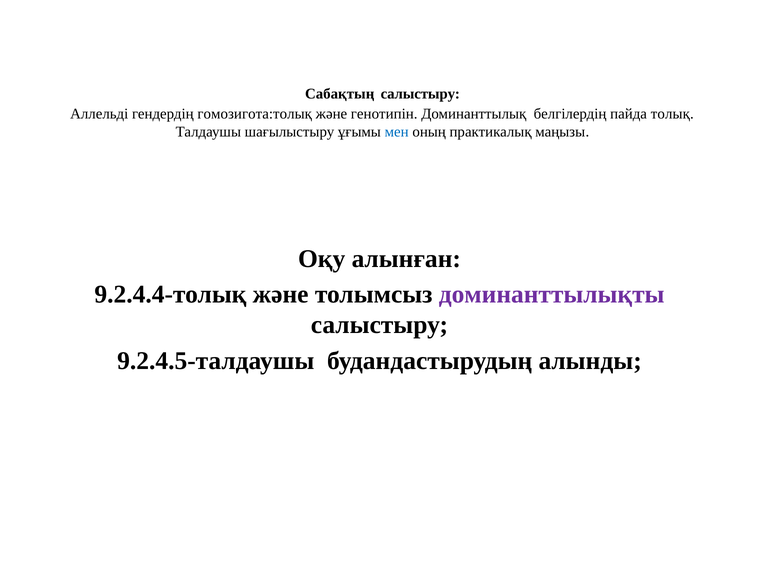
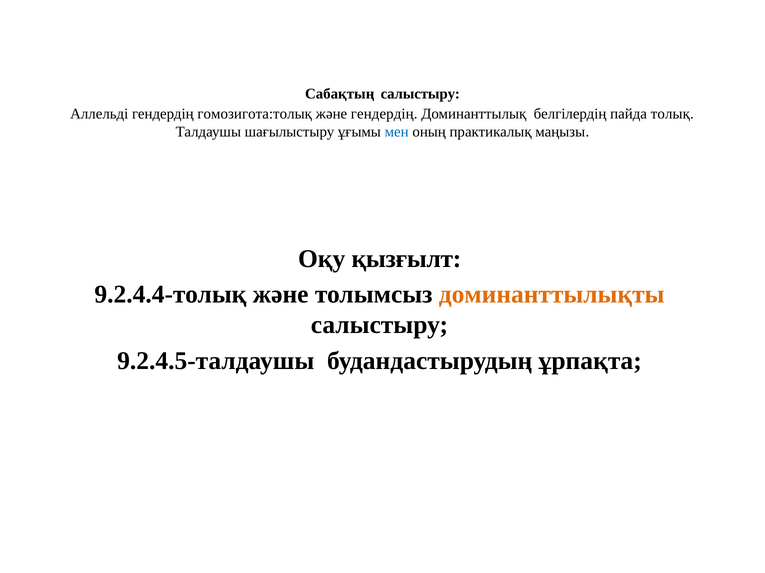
және генотипін: генотипін -> гендердің
алынған: алынған -> қызғылт
доминанттылықты colour: purple -> orange
алынды: алынды -> ұрпақта
